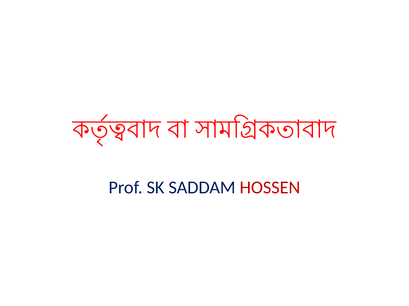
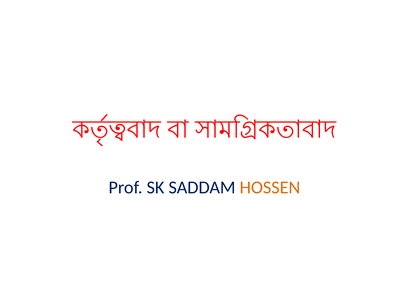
HOSSEN colour: red -> orange
